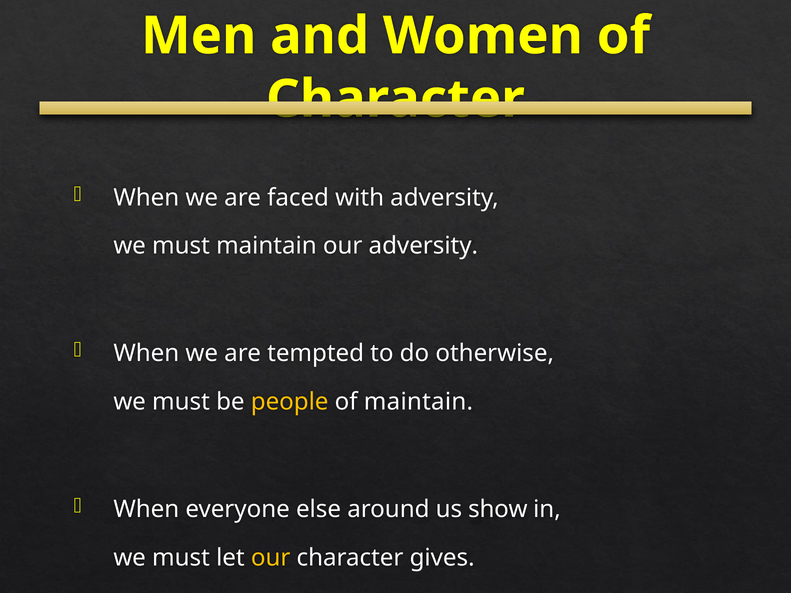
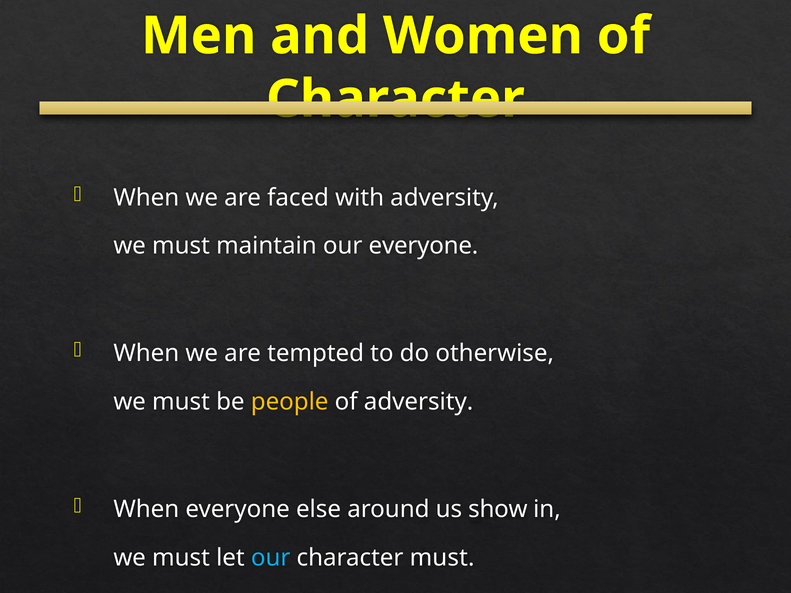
our adversity: adversity -> everyone
of maintain: maintain -> adversity
our at (271, 558) colour: yellow -> light blue
character gives: gives -> must
